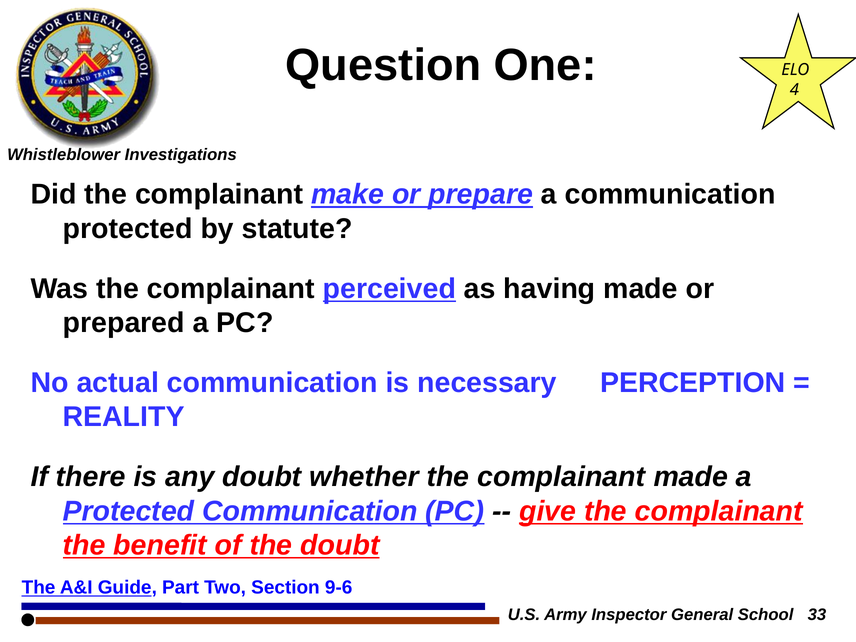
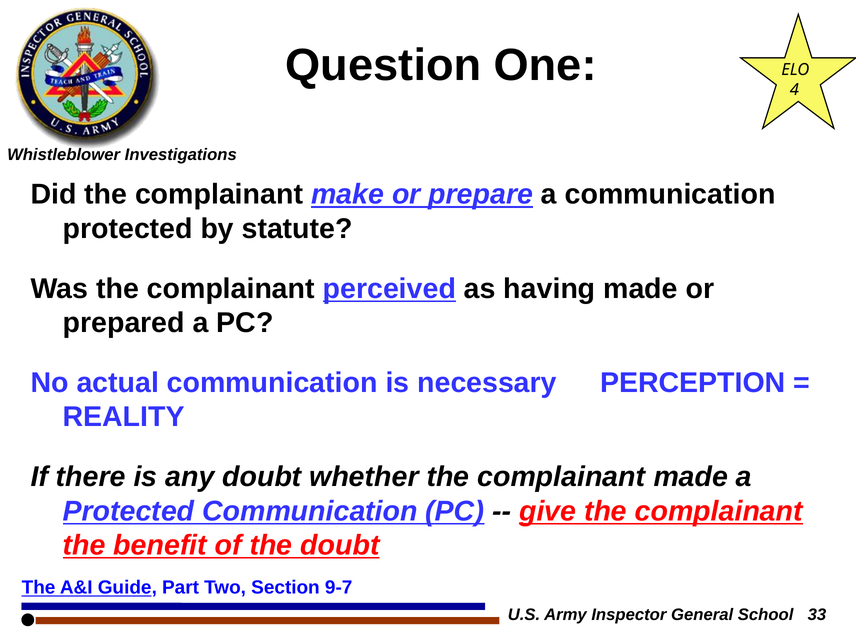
9-6: 9-6 -> 9-7
